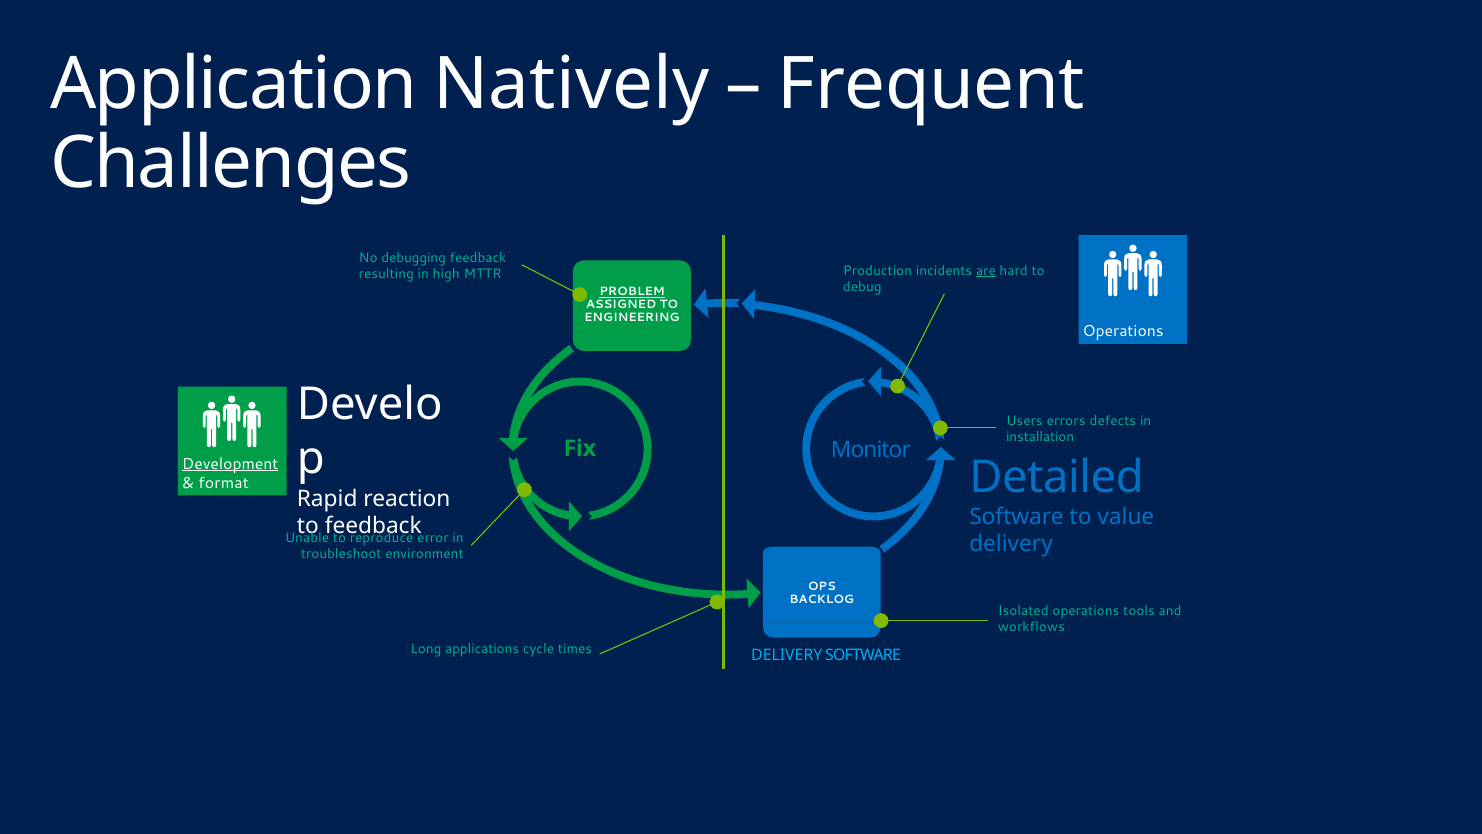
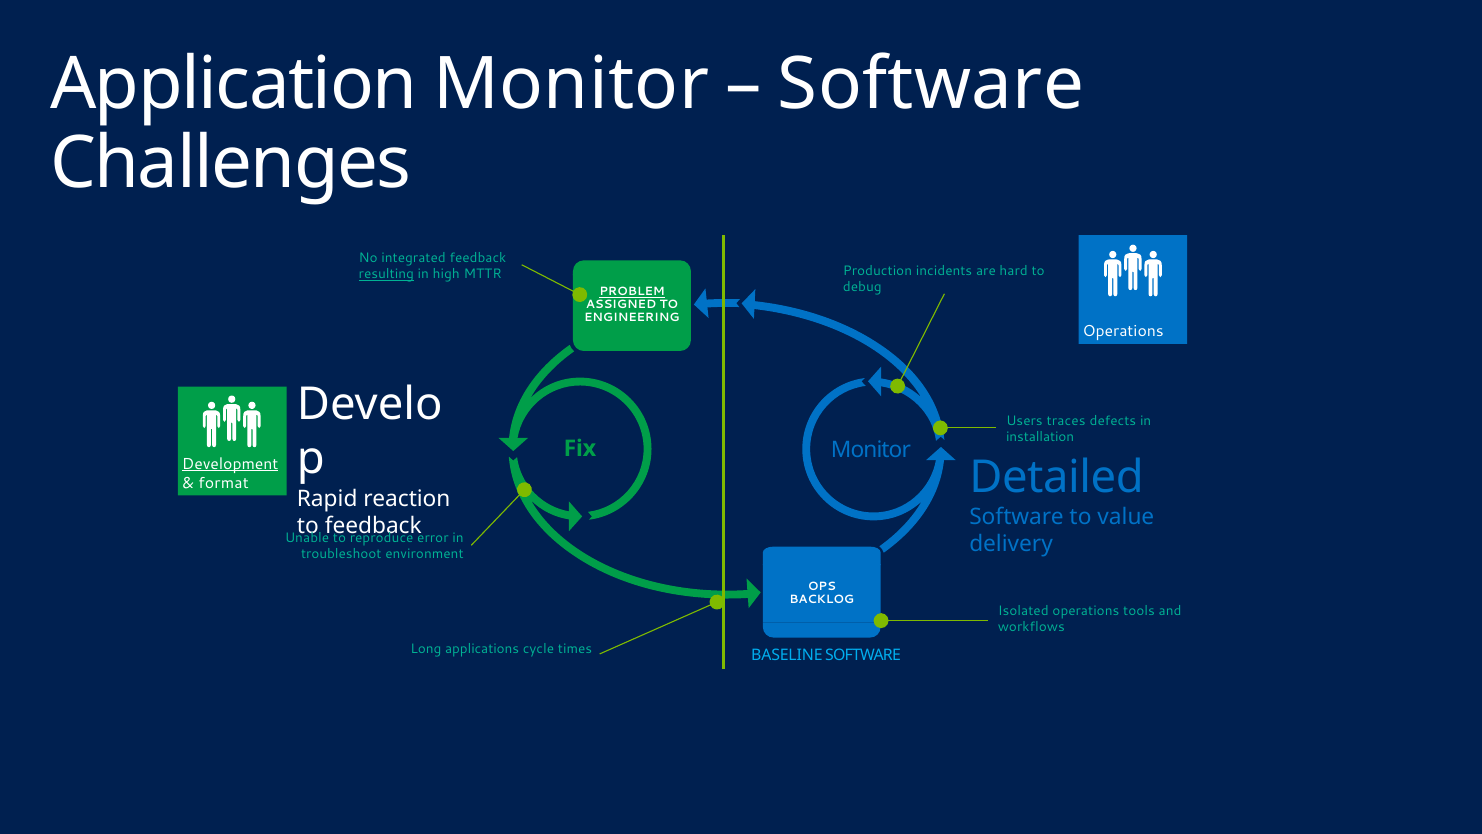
Application Natively: Natively -> Monitor
Frequent at (931, 85): Frequent -> Software
debugging: debugging -> integrated
are underline: present -> none
resulting underline: none -> present
errors: errors -> traces
DELIVERY at (787, 655): DELIVERY -> BASELINE
